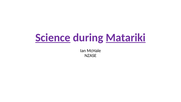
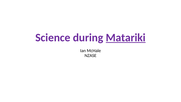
Science underline: present -> none
